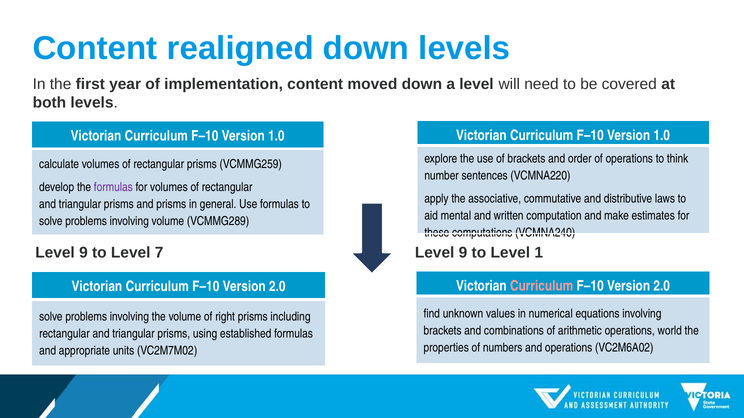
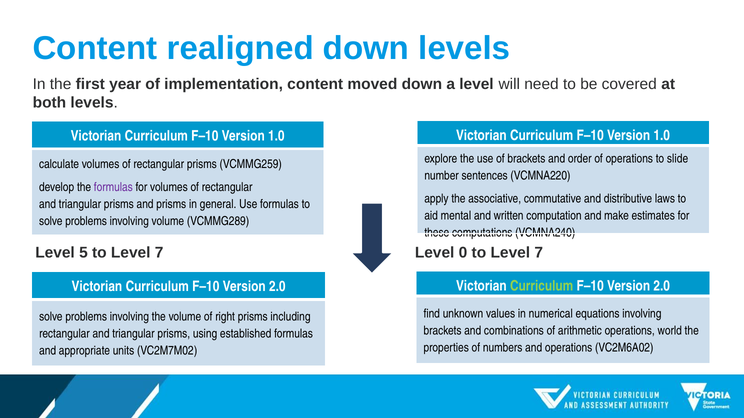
think: think -> slide
9 at (83, 253): 9 -> 5
9 at (463, 253): 9 -> 0
1 at (539, 253): 1 -> 7
Curriculum at (542, 286) colour: pink -> light green
